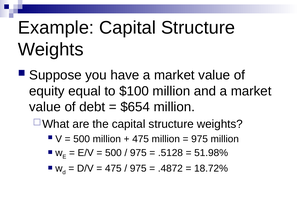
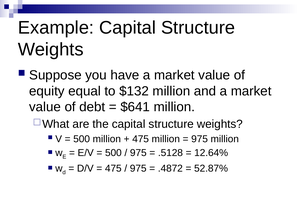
$100: $100 -> $132
$654: $654 -> $641
51.98%: 51.98% -> 12.64%
18.72%: 18.72% -> 52.87%
